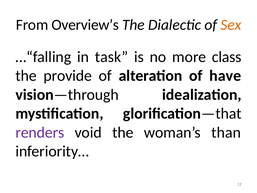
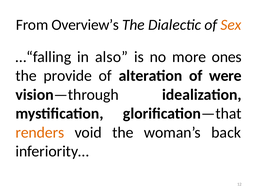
task: task -> also
class: class -> ones
have: have -> were
renders colour: purple -> orange
than: than -> back
